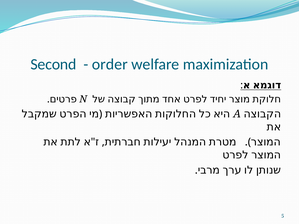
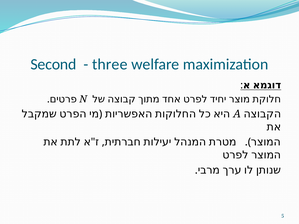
order: order -> three
